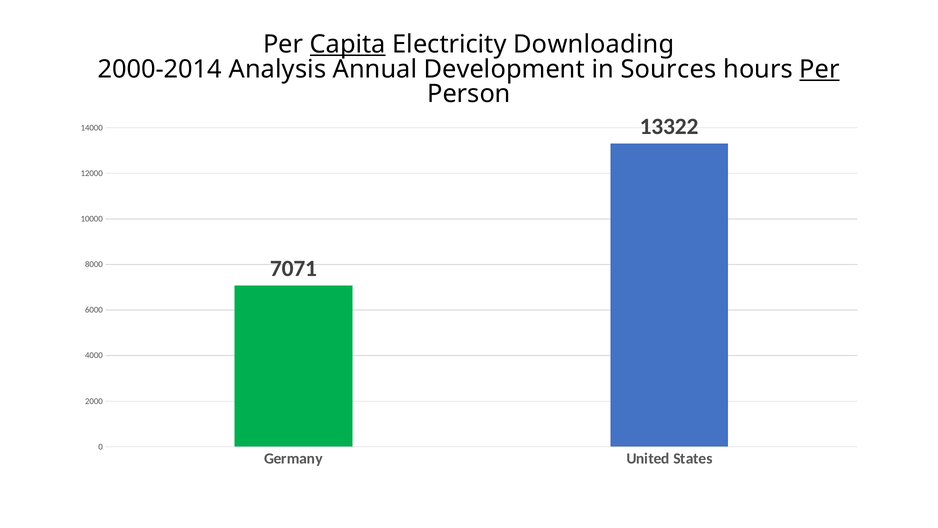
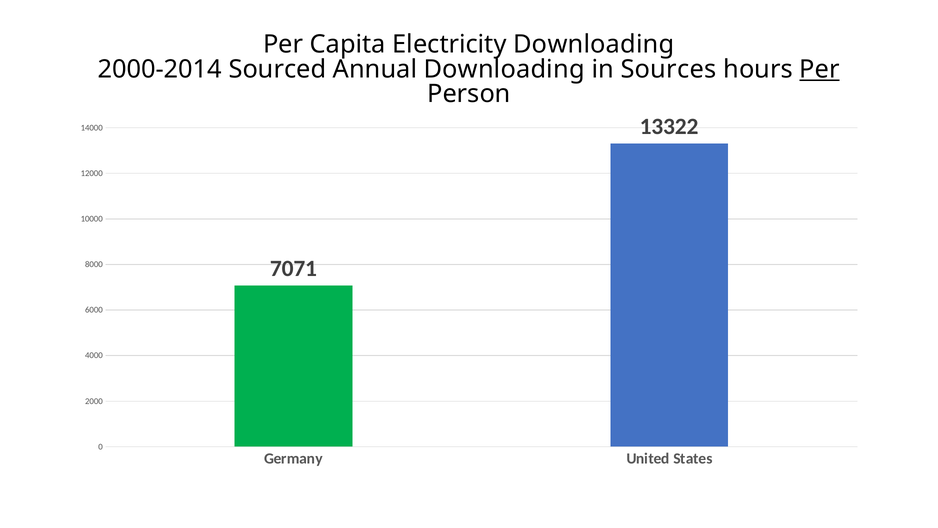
Capita underline: present -> none
Analysis: Analysis -> Sourced
Annual Development: Development -> Downloading
